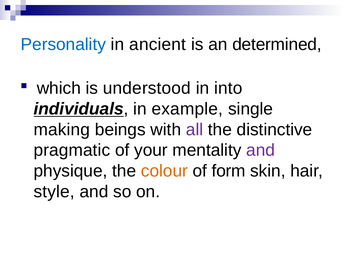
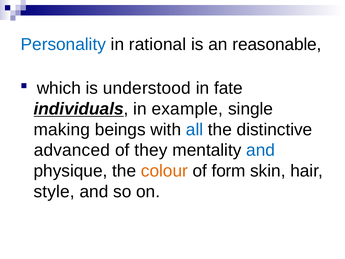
ancient: ancient -> rational
determined: determined -> reasonable
into: into -> fate
all colour: purple -> blue
pragmatic: pragmatic -> advanced
your: your -> they
and at (261, 150) colour: purple -> blue
